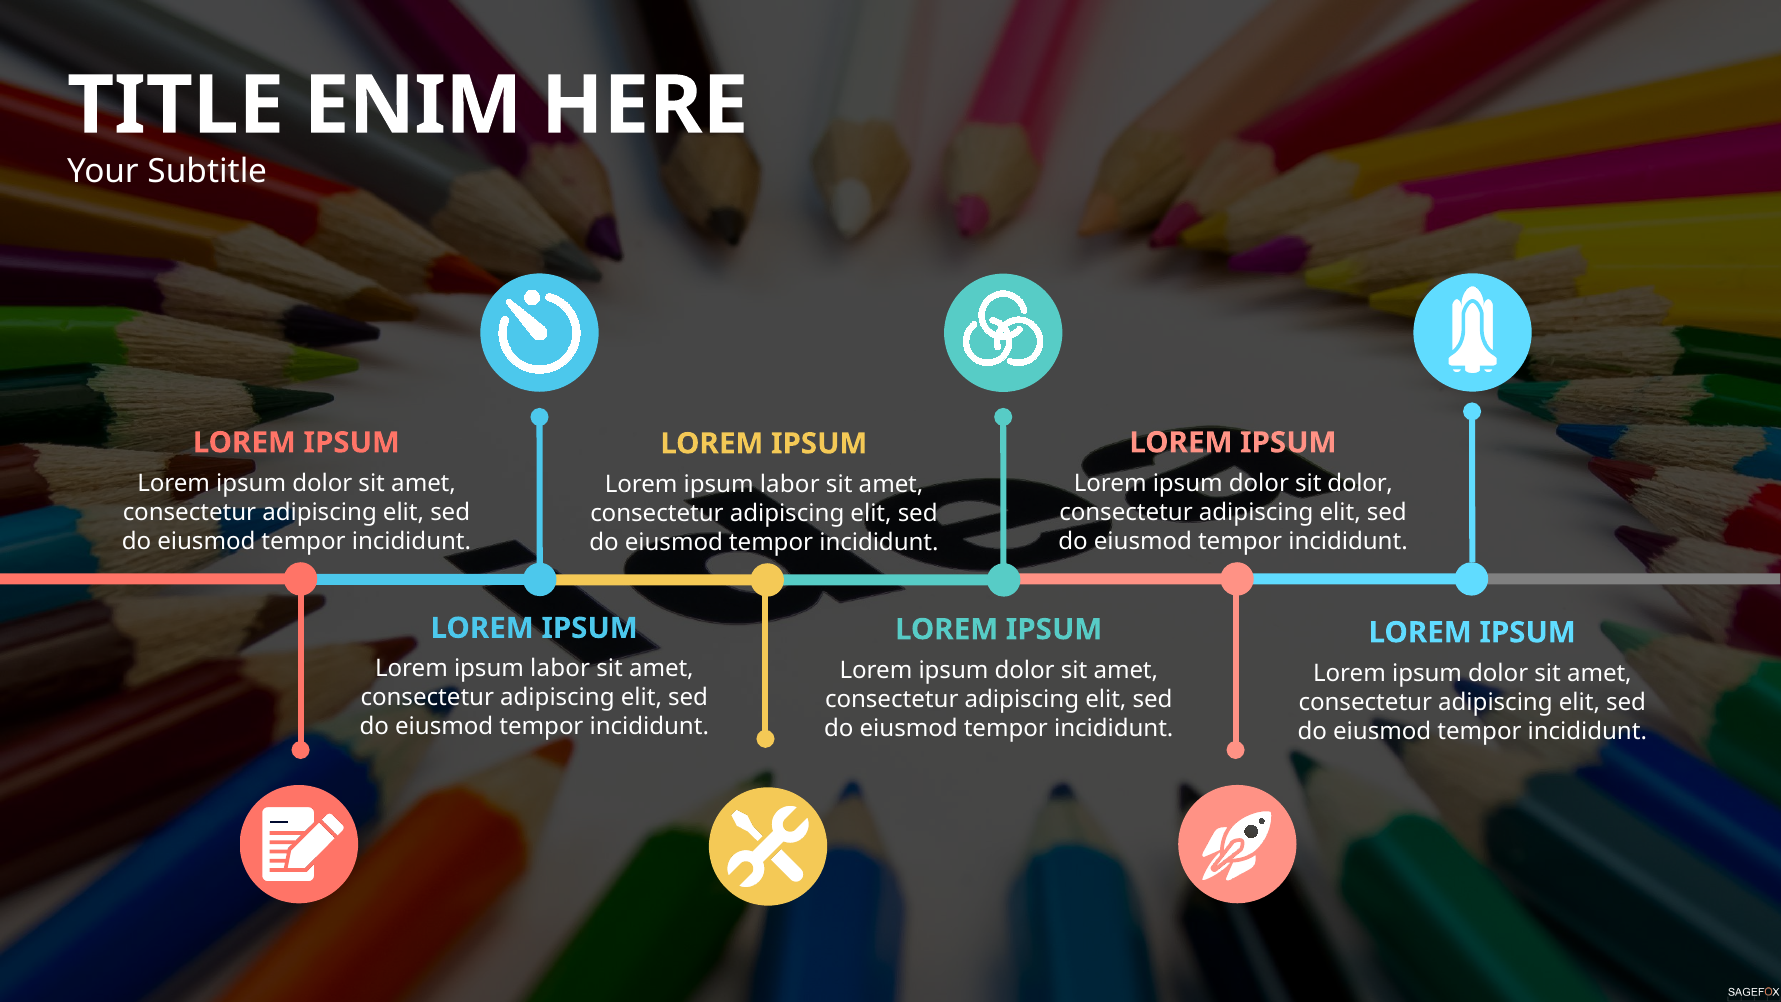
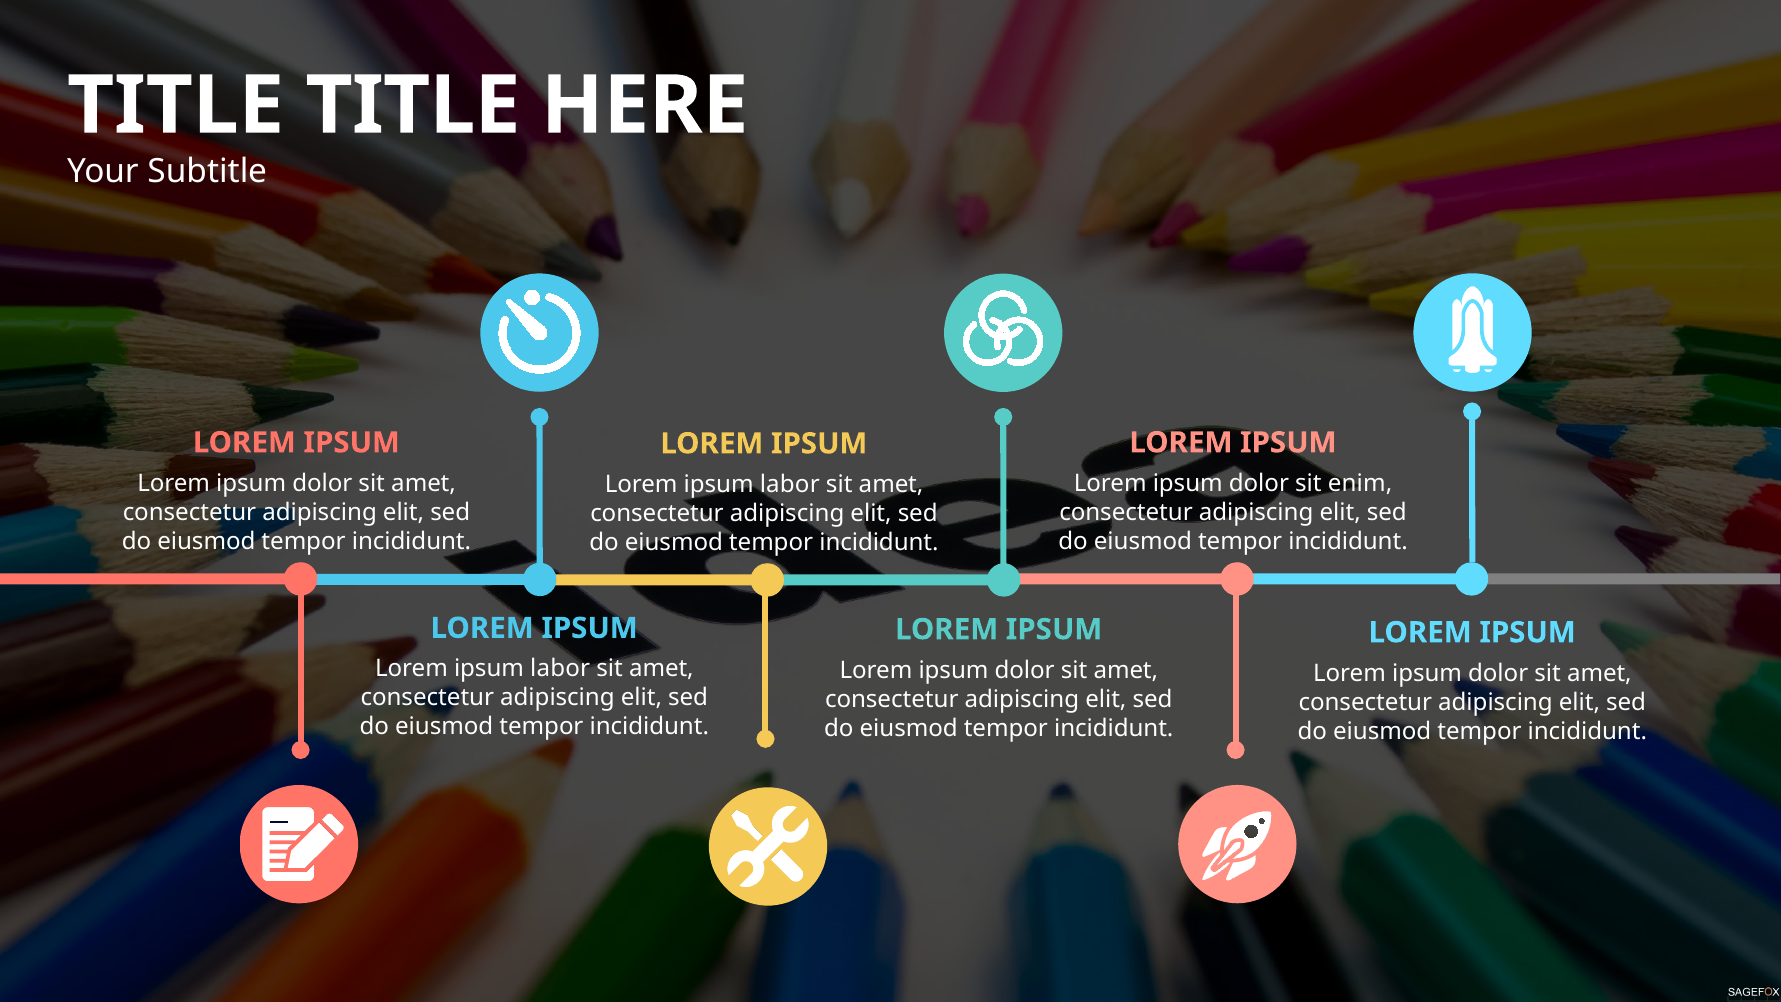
ENIM at (413, 106): ENIM -> TITLE
sit dolor: dolor -> enim
